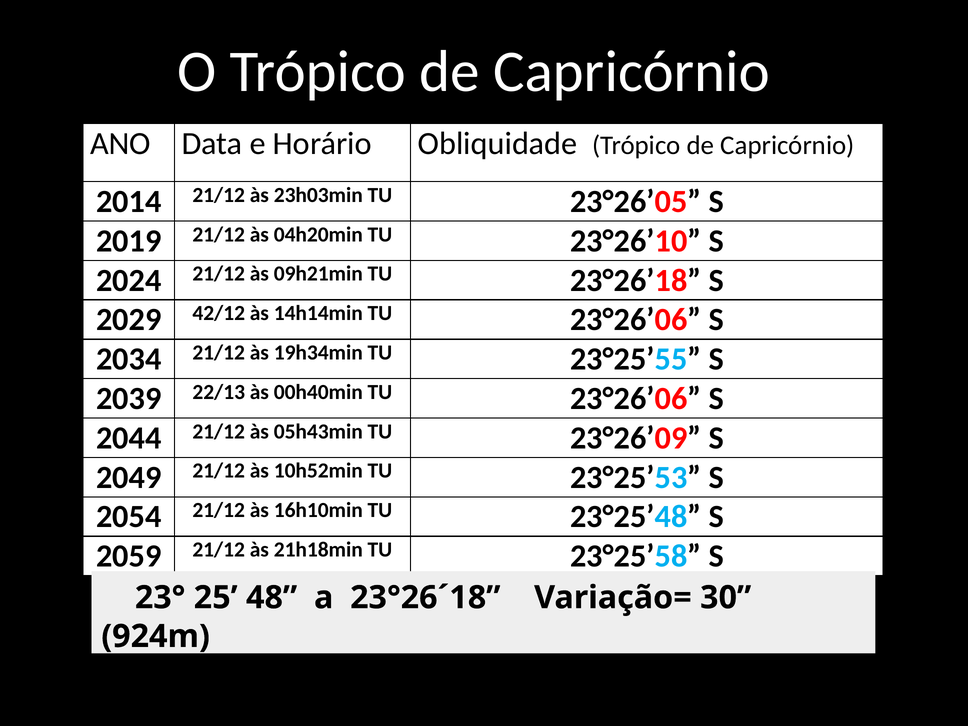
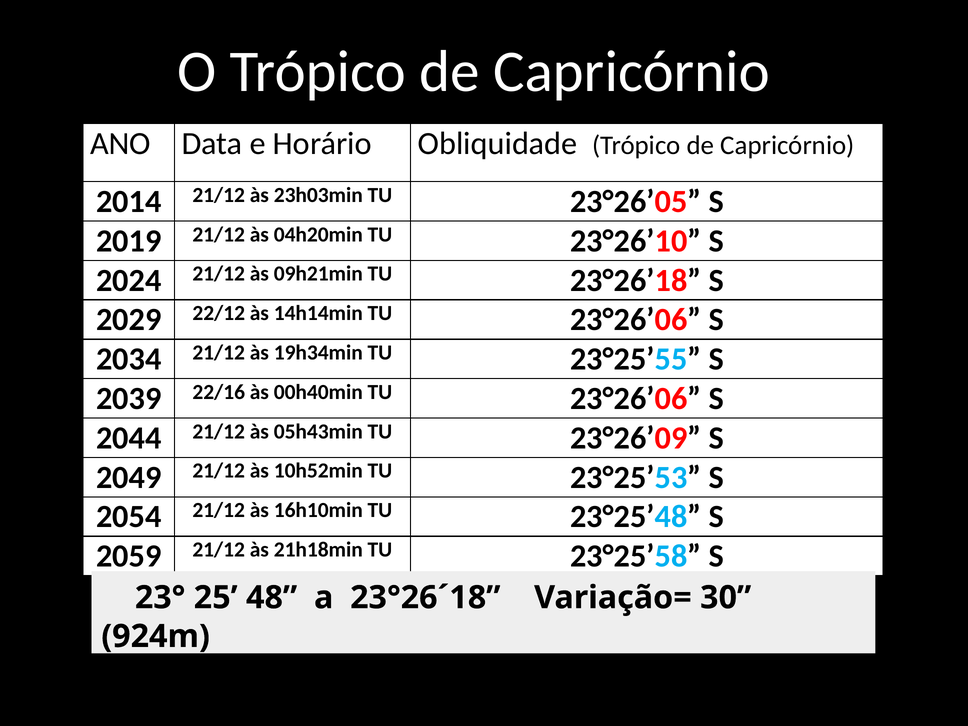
42/12: 42/12 -> 22/12
22/13: 22/13 -> 22/16
